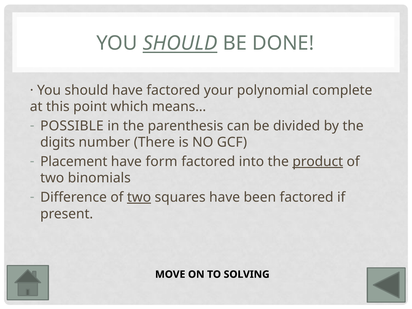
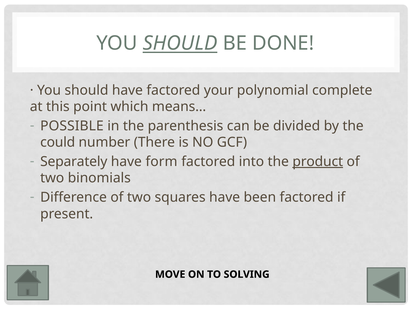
digits: digits -> could
Placement: Placement -> Separately
two at (139, 197) underline: present -> none
